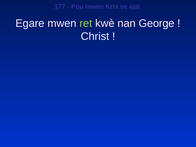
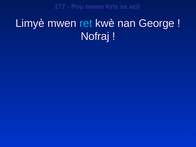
Egare: Egare -> Limyè
ret colour: light green -> light blue
Christ: Christ -> Nofraj
